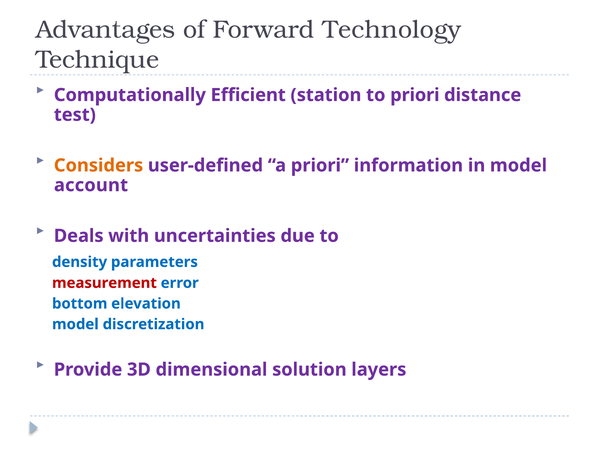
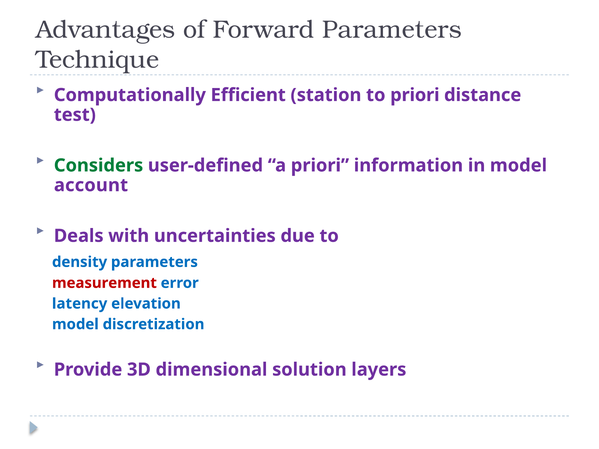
Forward Technology: Technology -> Parameters
Considers colour: orange -> green
bottom: bottom -> latency
